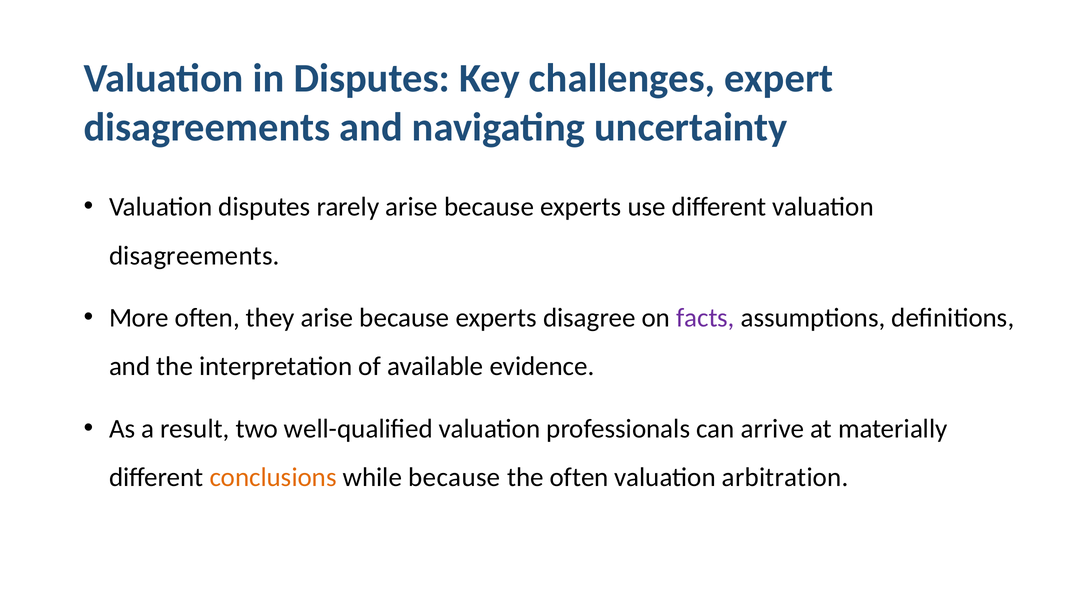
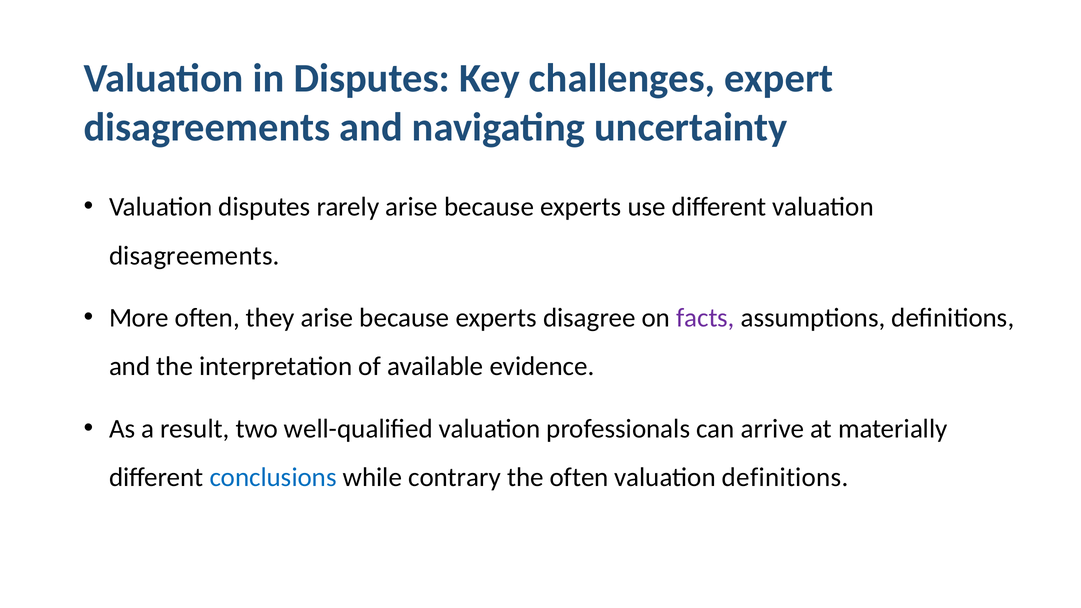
conclusions colour: orange -> blue
while because: because -> contrary
valuation arbitration: arbitration -> definitions
